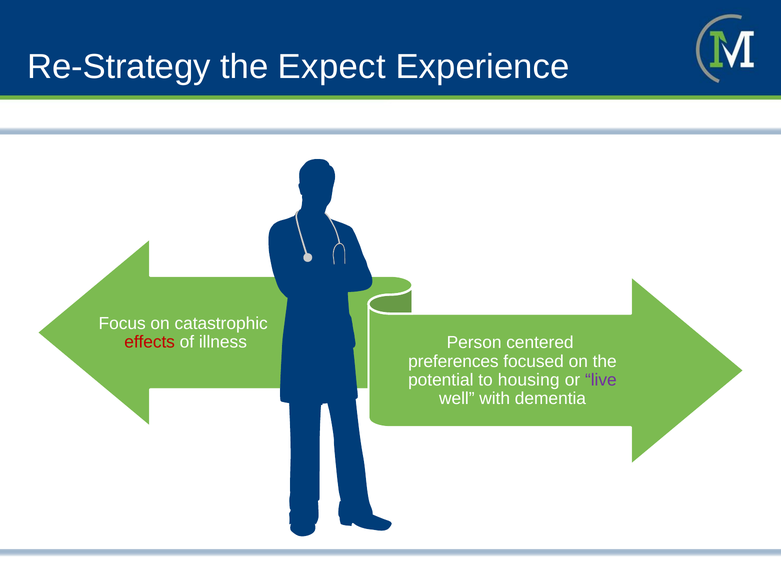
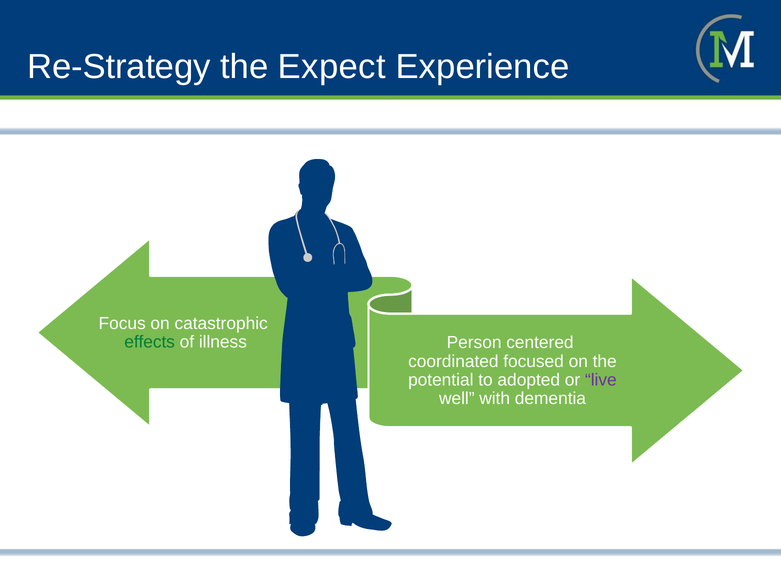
effects colour: red -> green
preferences: preferences -> coordinated
housing: housing -> adopted
